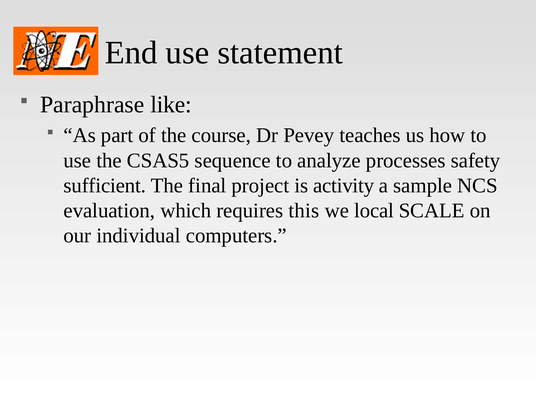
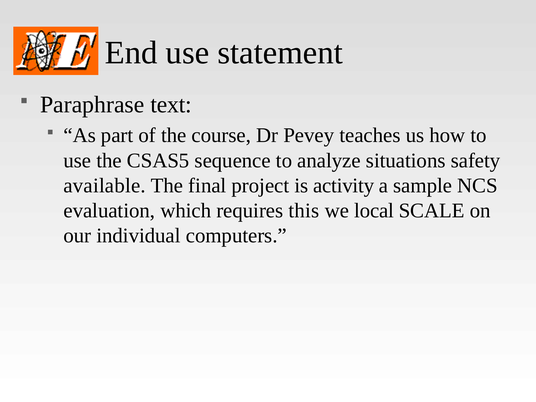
like: like -> text
processes: processes -> situations
sufficient: sufficient -> available
